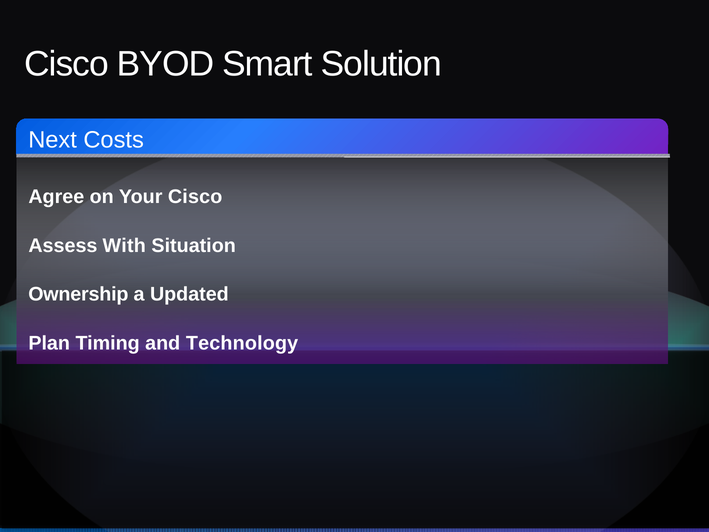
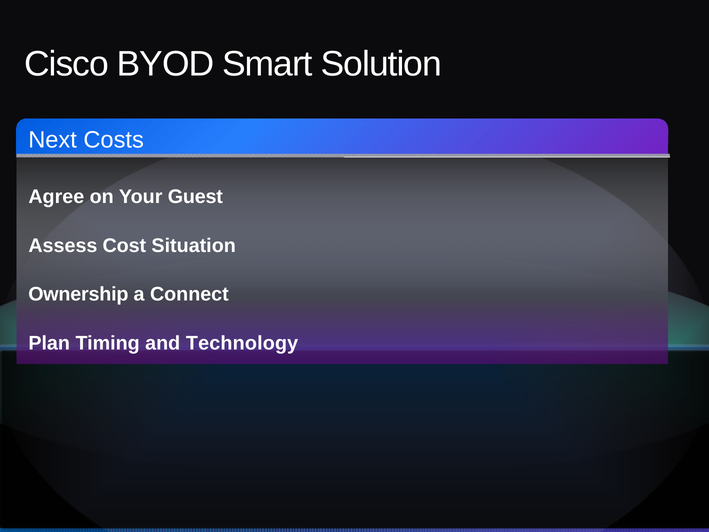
Your Cisco: Cisco -> Guest
With: With -> Cost
Updated: Updated -> Connect
